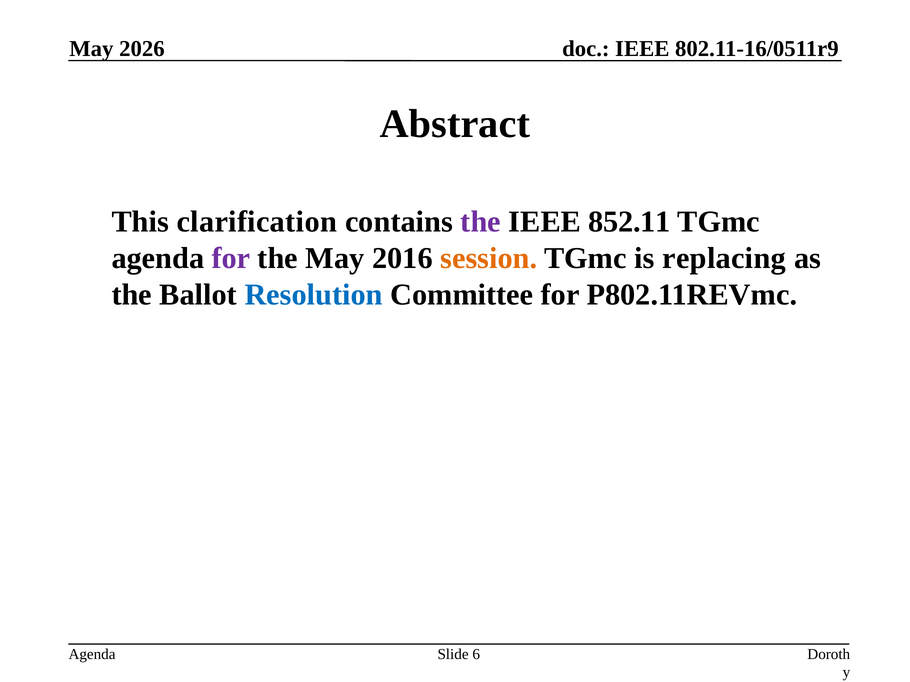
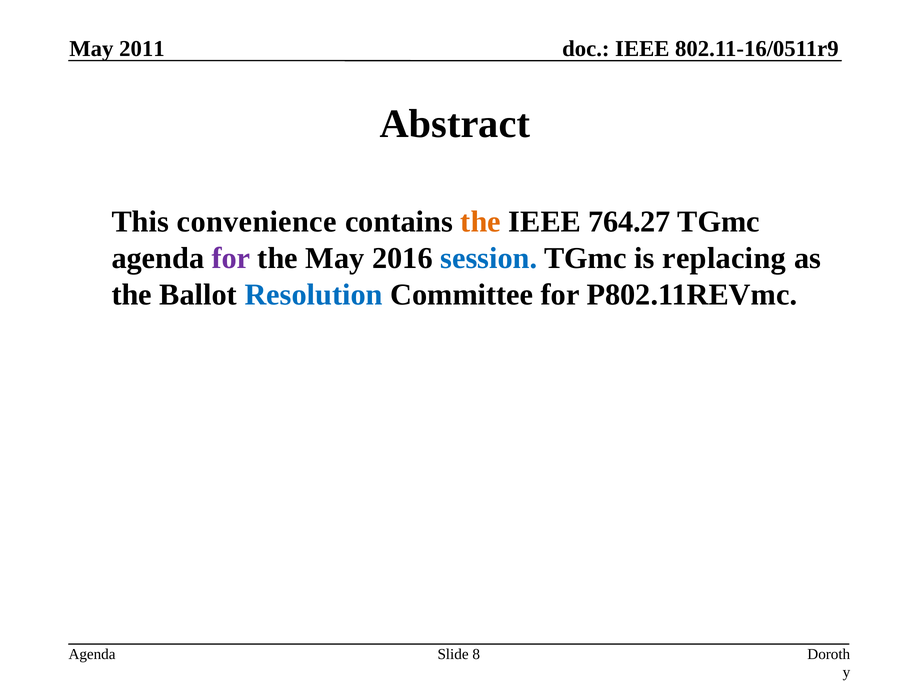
2026: 2026 -> 2011
clarification: clarification -> convenience
the at (481, 222) colour: purple -> orange
852.11: 852.11 -> 764.27
session colour: orange -> blue
6: 6 -> 8
